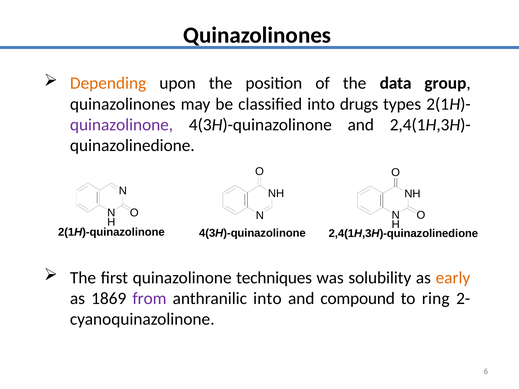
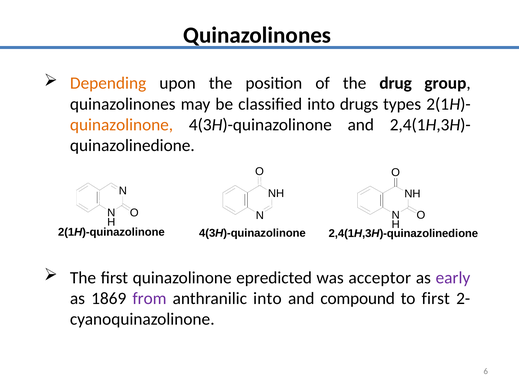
data: data -> drug
quinazolinone at (122, 125) colour: purple -> orange
techniques: techniques -> epredicted
solubility: solubility -> acceptor
early colour: orange -> purple
to ring: ring -> first
